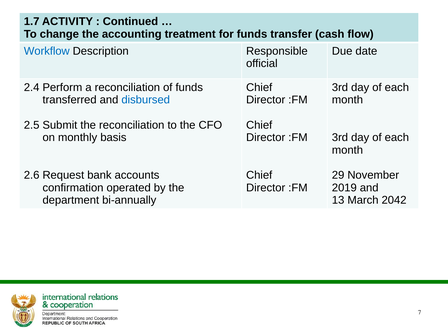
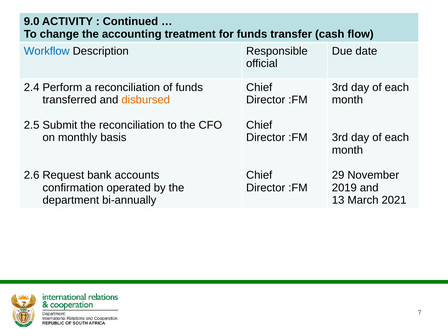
1.7: 1.7 -> 9.0
disbursed colour: blue -> orange
2042: 2042 -> 2021
